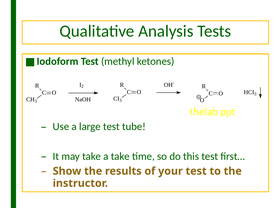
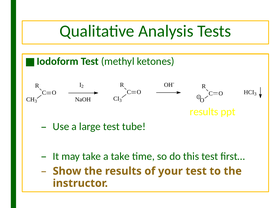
thelab at (204, 112): thelab -> results
